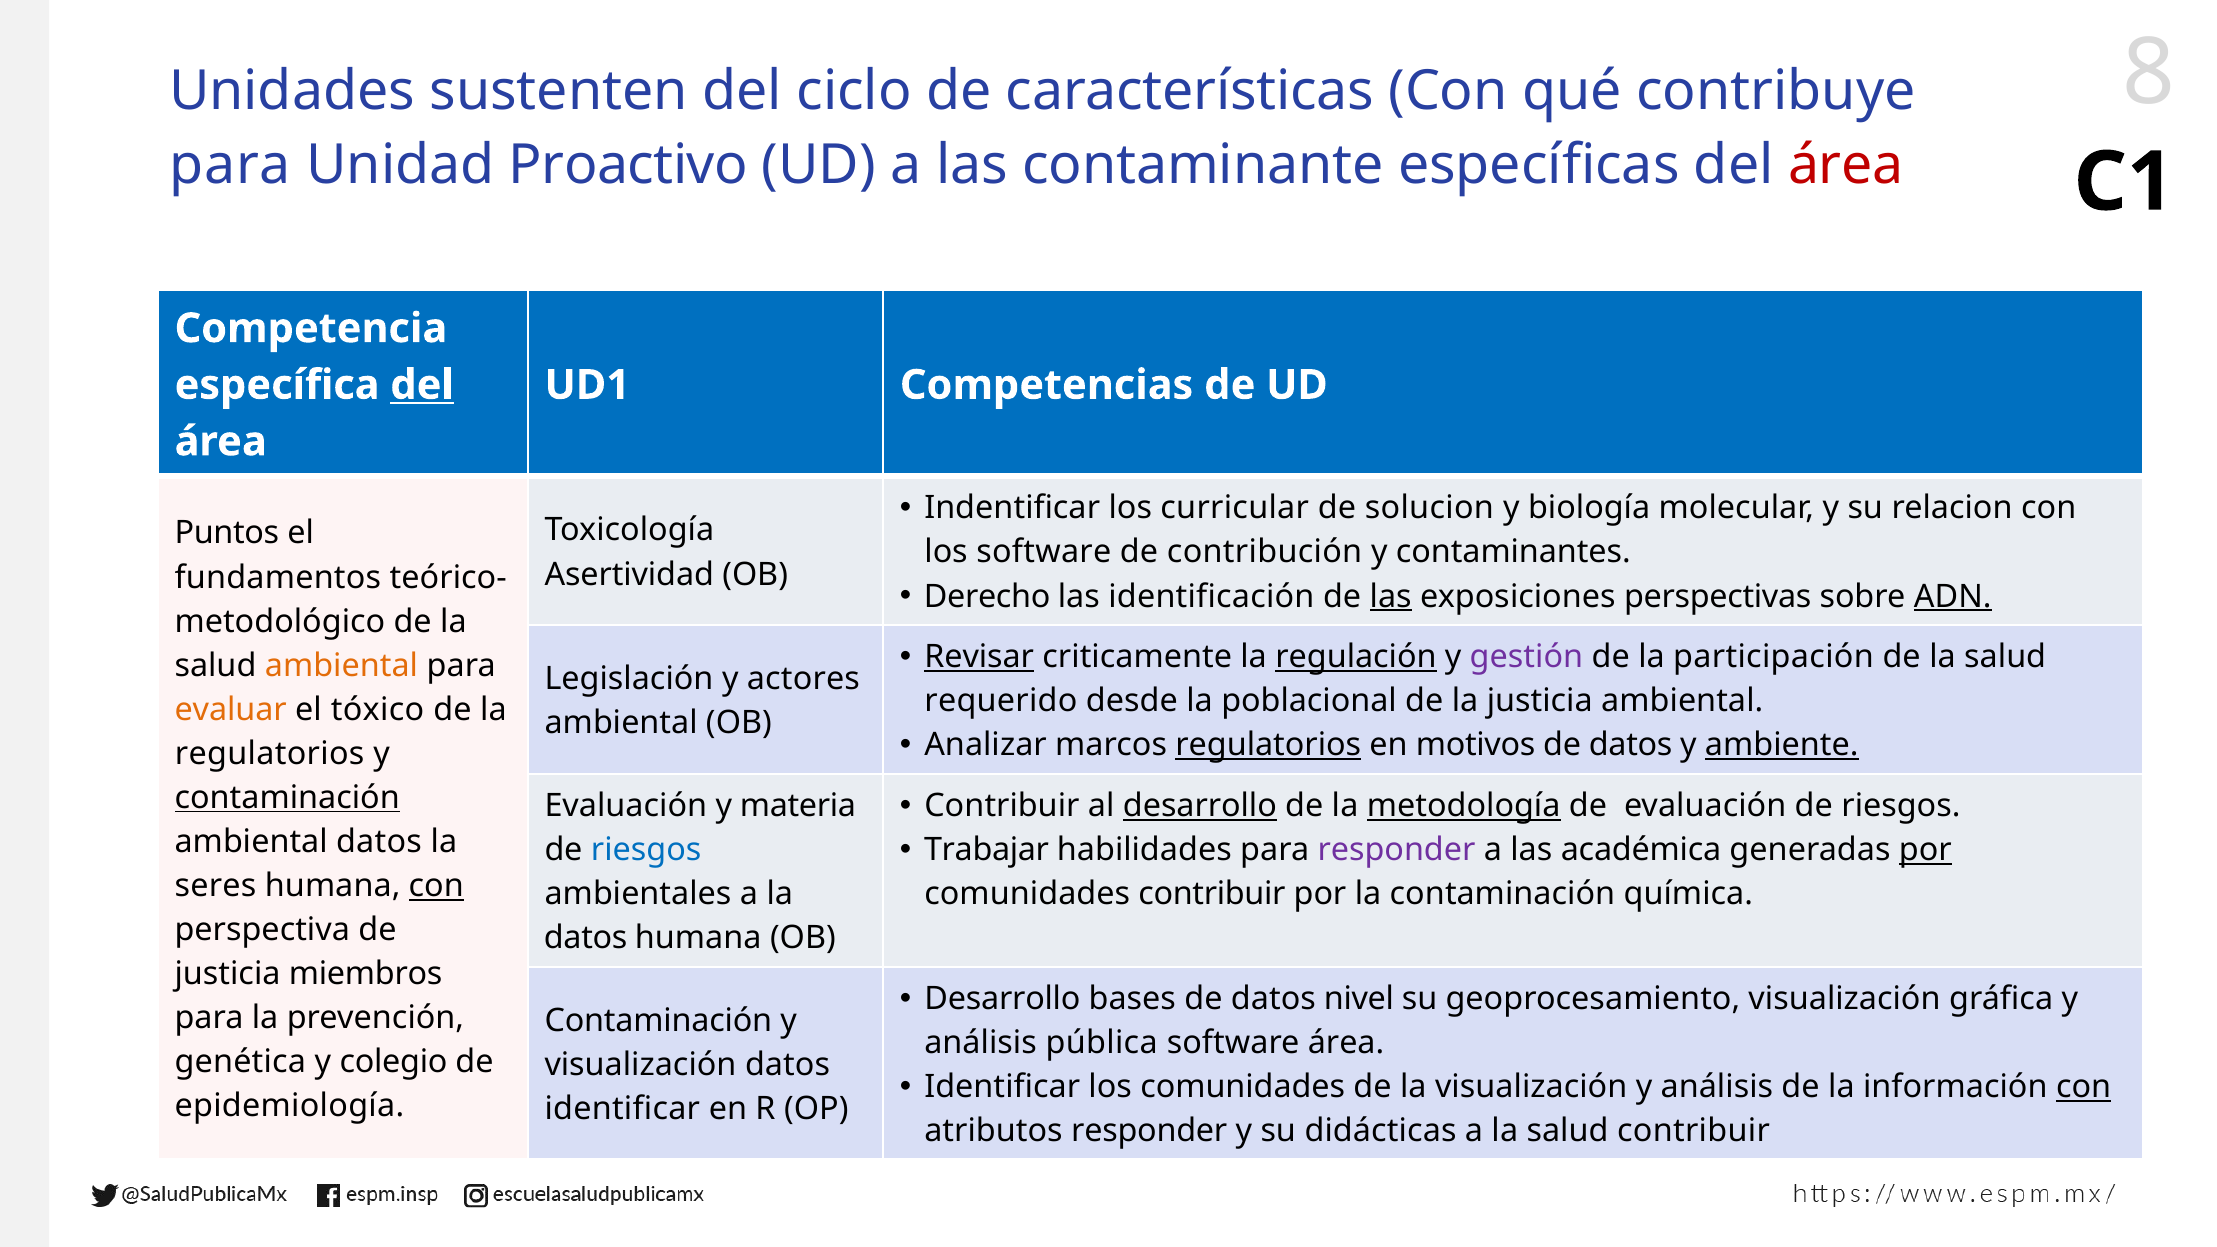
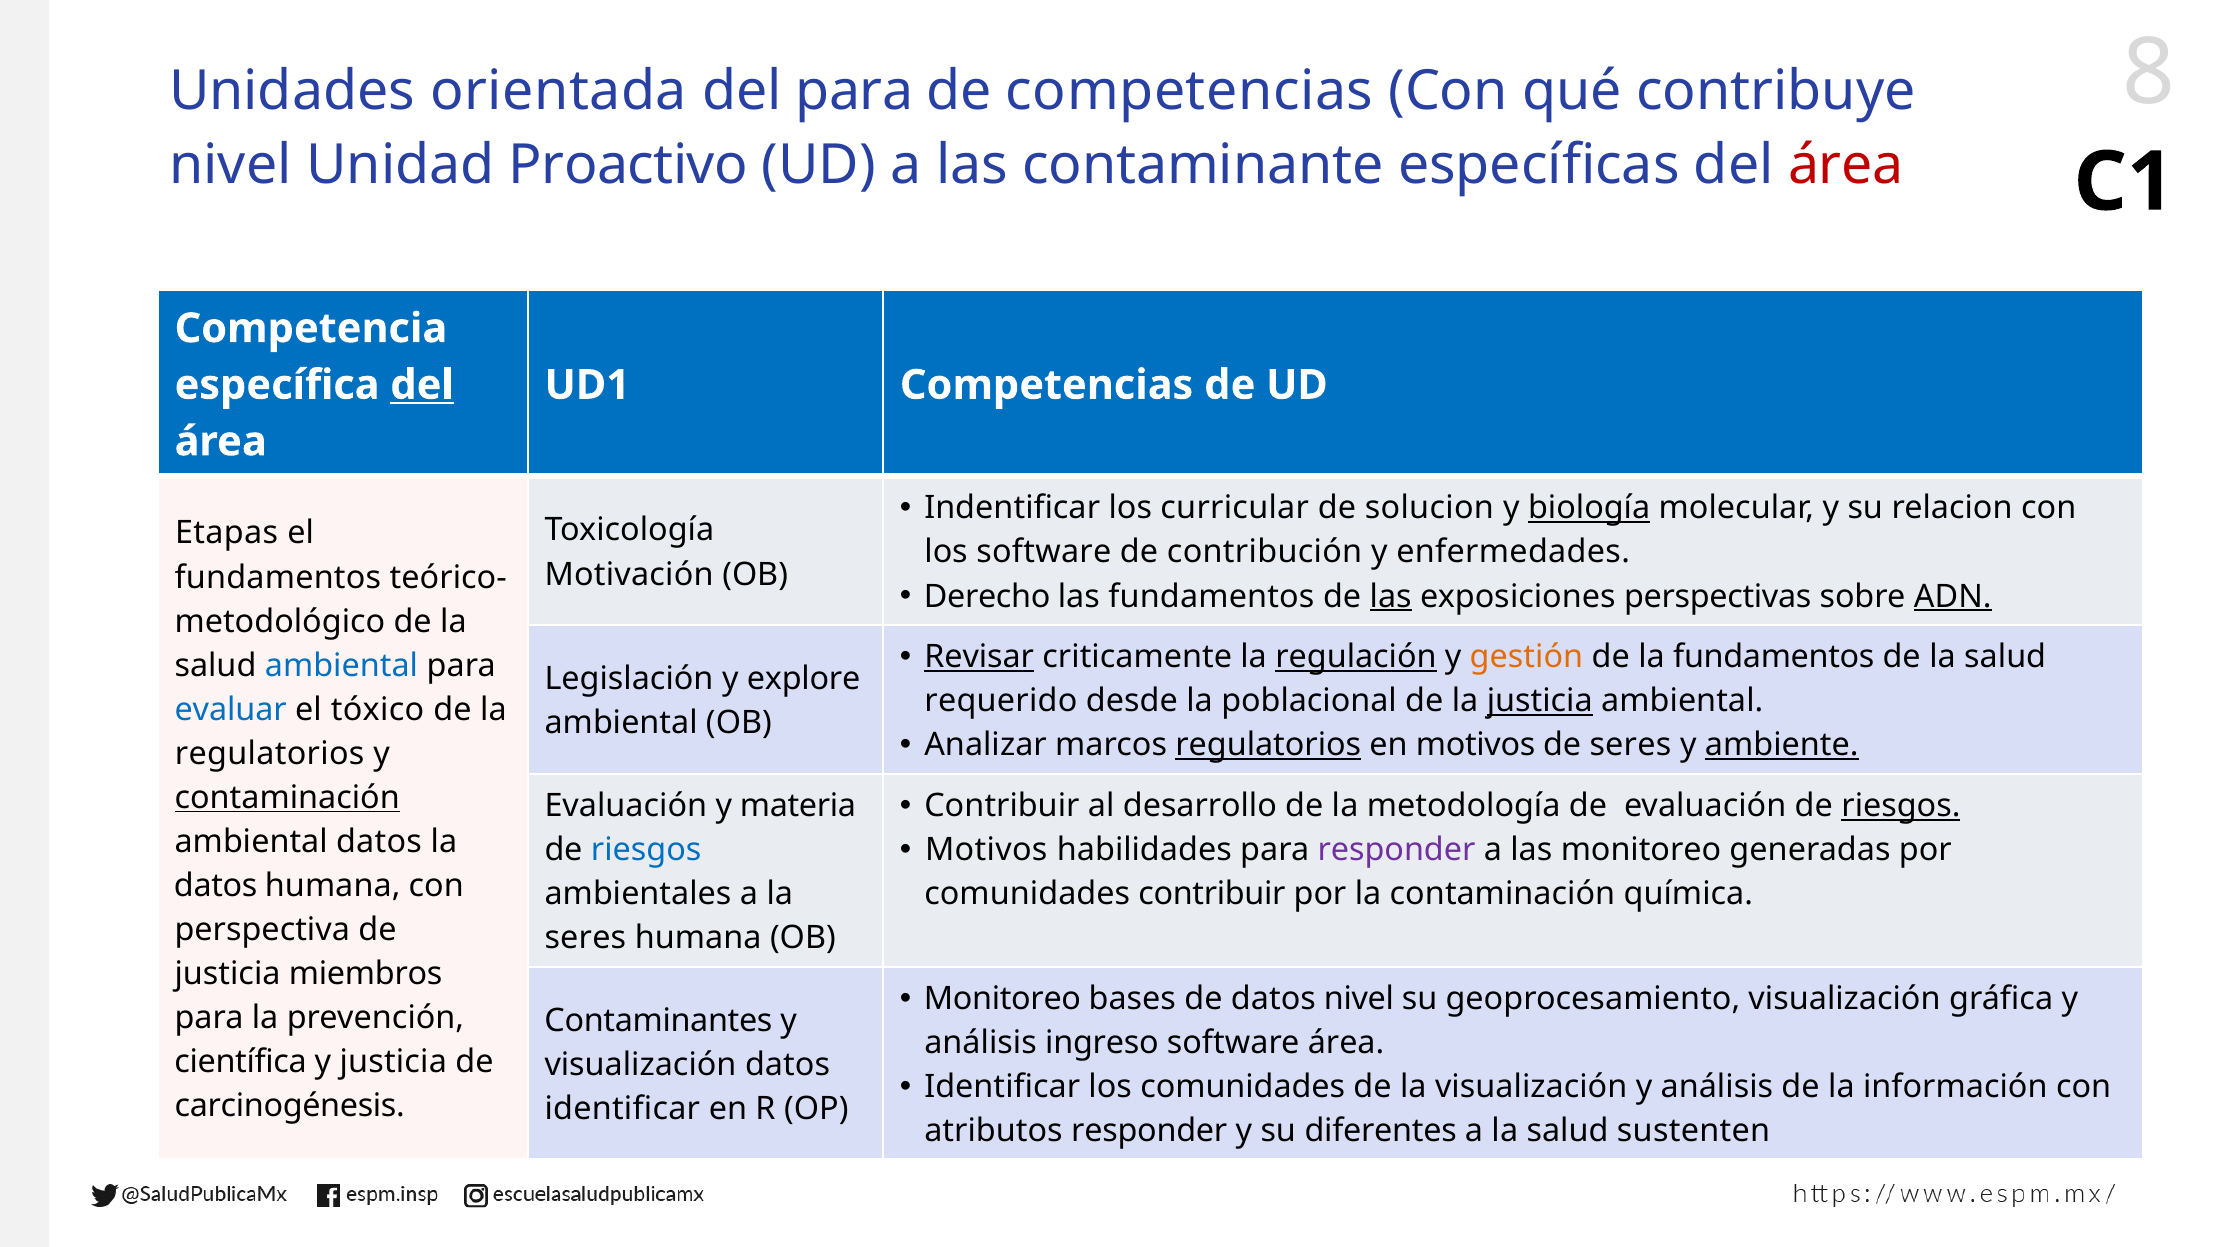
sustenten: sustenten -> orientada
del ciclo: ciclo -> para
de características: características -> competencias
para at (230, 165): para -> nivel
biología underline: none -> present
Puntos: Puntos -> Etapas
contaminantes: contaminantes -> enfermedades
Asertividad: Asertividad -> Motivación
las identificación: identificación -> fundamentos
gestión colour: purple -> orange
la participación: participación -> fundamentos
ambiental at (341, 665) colour: orange -> blue
actores: actores -> explore
justicia at (1540, 701) underline: none -> present
evaluar colour: orange -> blue
datos at (1631, 745): datos -> seres
desarrollo at (1200, 806) underline: present -> none
metodología underline: present -> none
riesgos at (1901, 806) underline: none -> present
Trabajar at (987, 850): Trabajar -> Motivos
las académica: académica -> monitoreo
por at (1925, 850) underline: present -> none
seres at (215, 886): seres -> datos
con at (436, 886) underline: present -> none
datos at (586, 938): datos -> seres
Desarrollo at (1002, 999): Desarrollo -> Monitoreo
Contaminación at (658, 1021): Contaminación -> Contaminantes
pública: pública -> ingreso
genética: genética -> científica
y colegio: colegio -> justicia
con at (2084, 1087) underline: present -> none
epidemiología: epidemiología -> carcinogénesis
didácticas: didácticas -> diferentes
salud contribuir: contribuir -> sustenten
